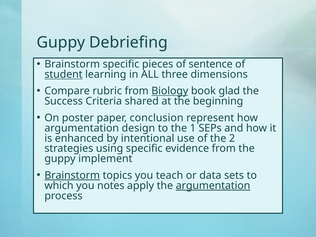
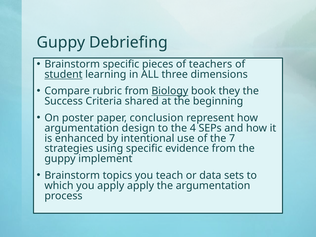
sentence: sentence -> teachers
glad: glad -> they
1: 1 -> 4
2: 2 -> 7
Brainstorm at (72, 175) underline: present -> none
you notes: notes -> apply
argumentation at (213, 186) underline: present -> none
